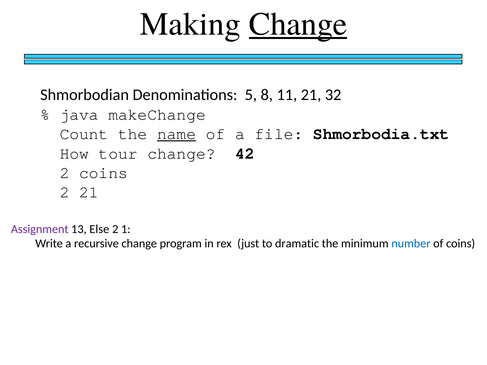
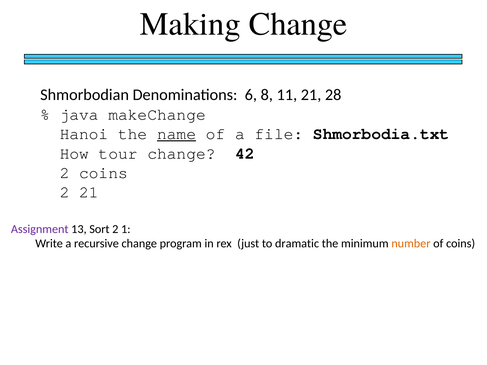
Change at (298, 24) underline: present -> none
5: 5 -> 6
32: 32 -> 28
Count: Count -> Hanoi
Else: Else -> Sort
number colour: blue -> orange
